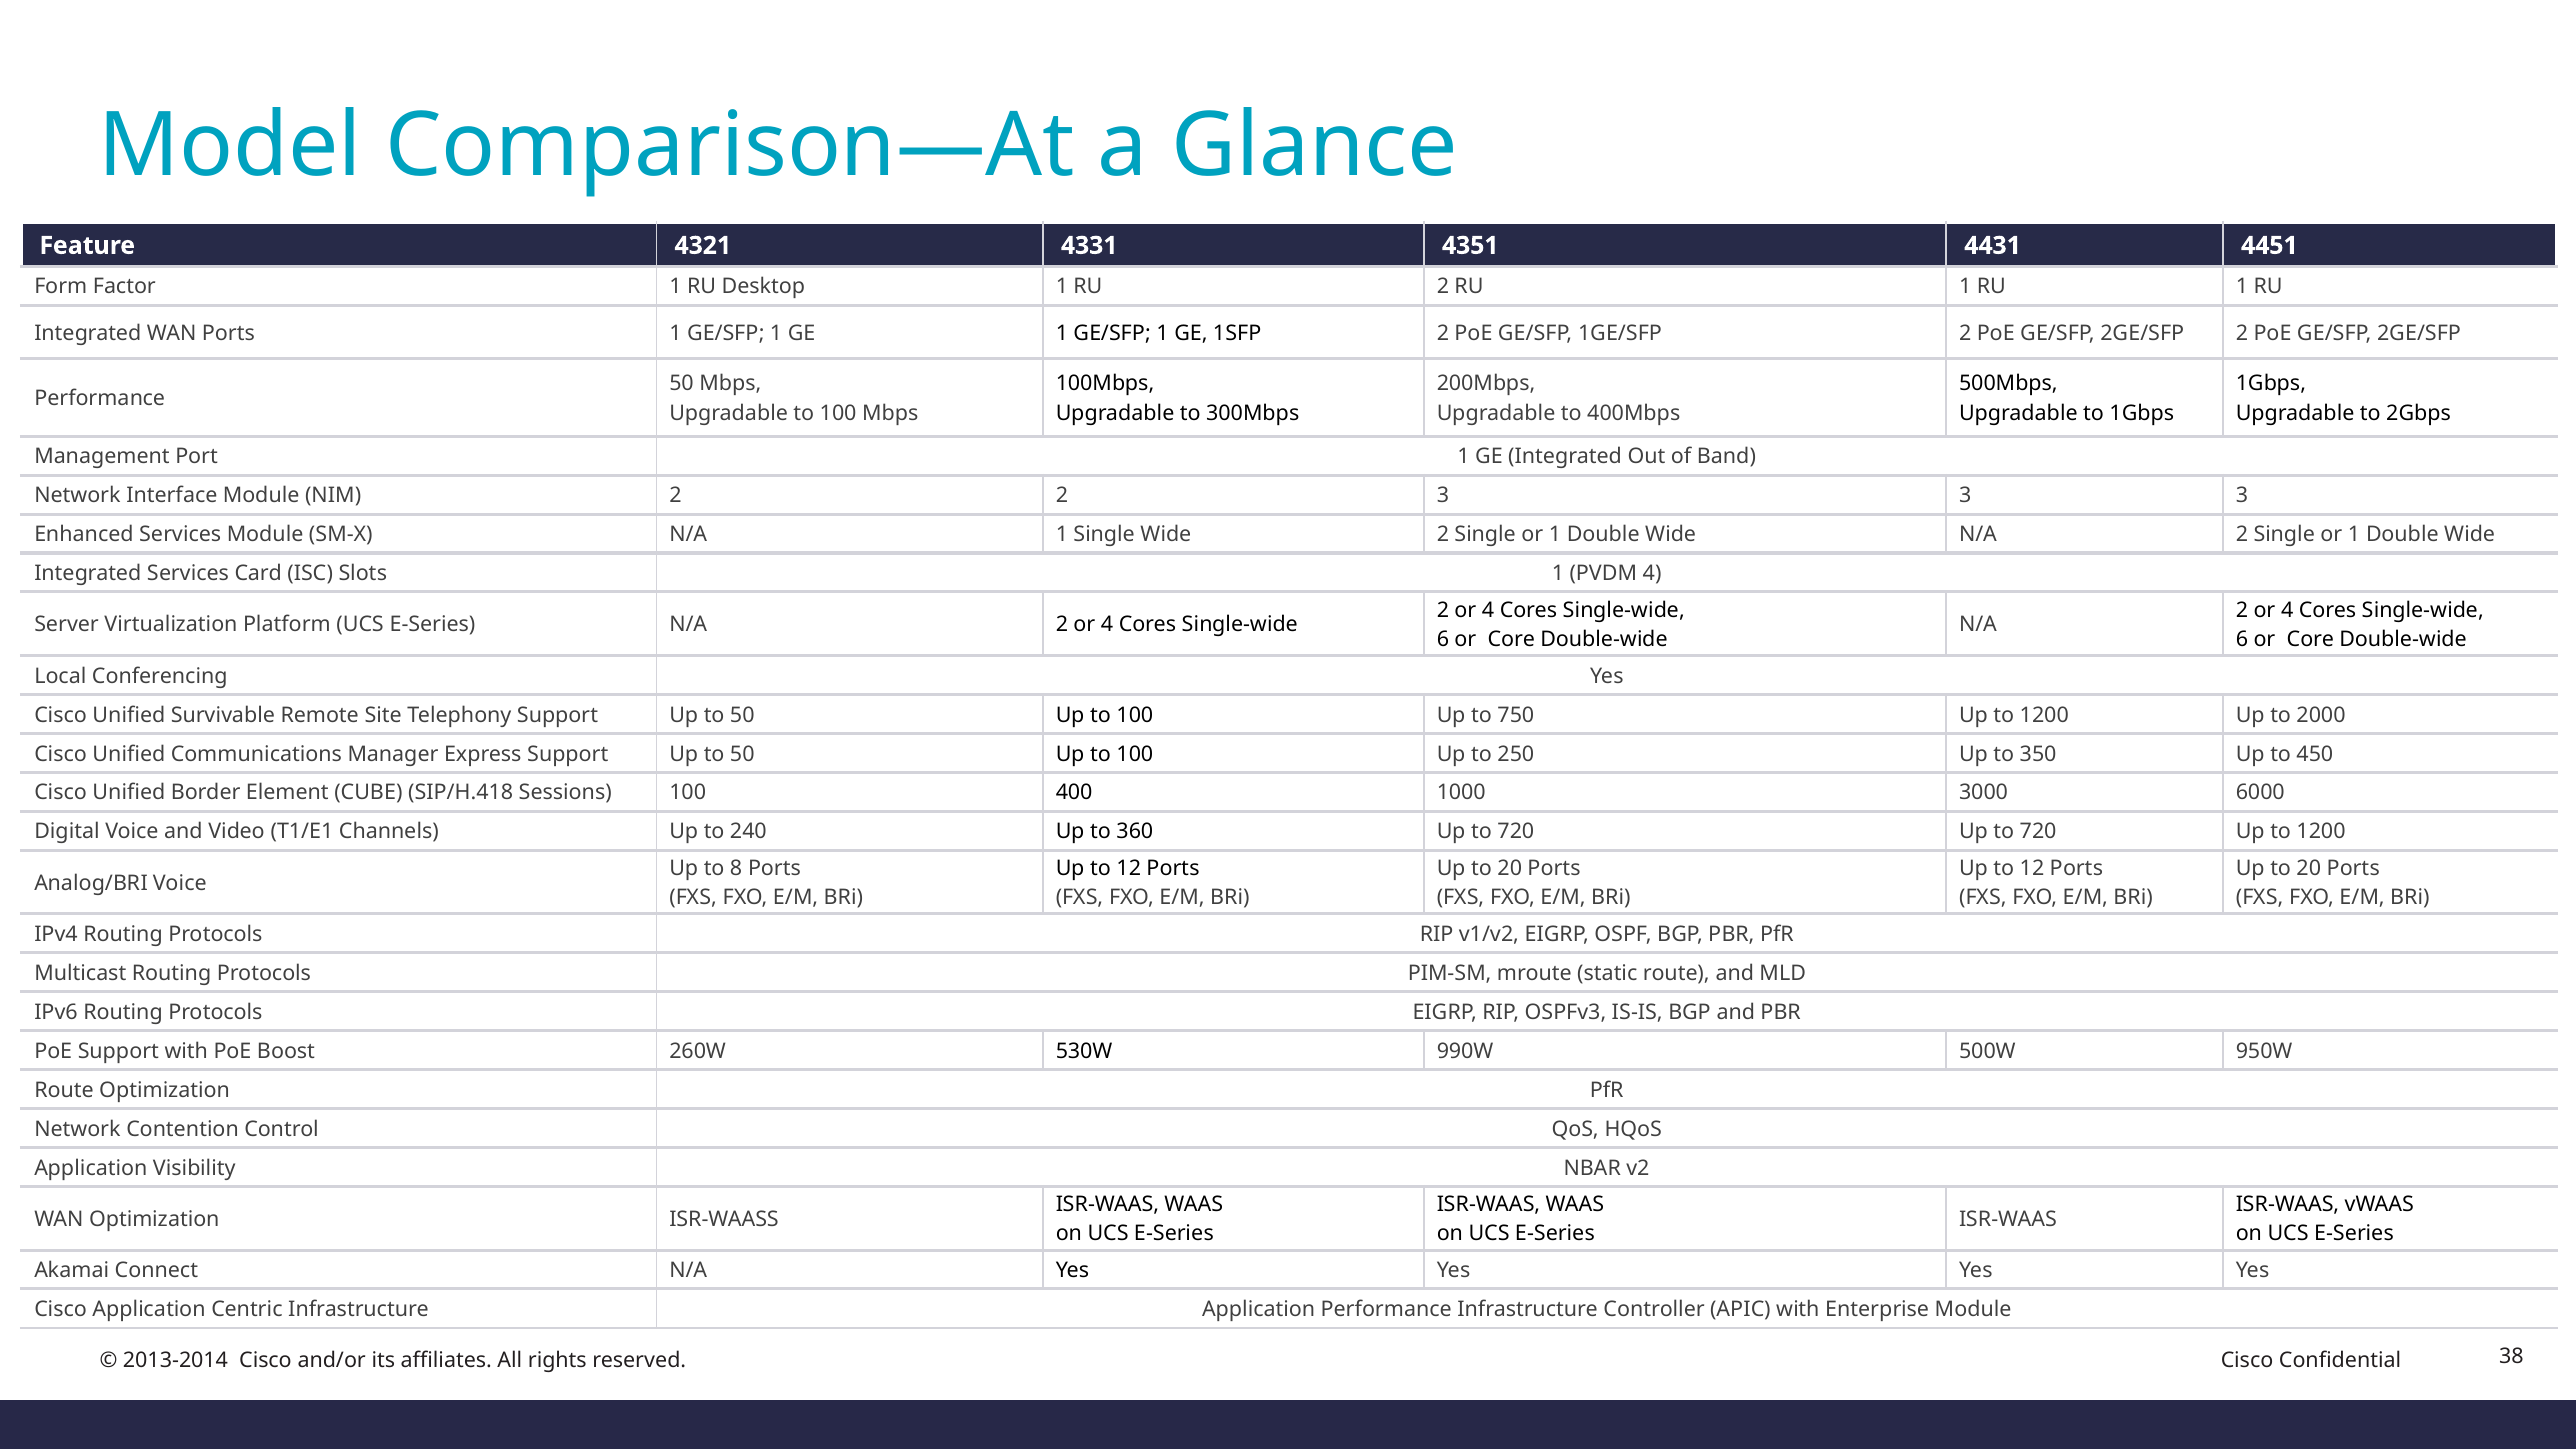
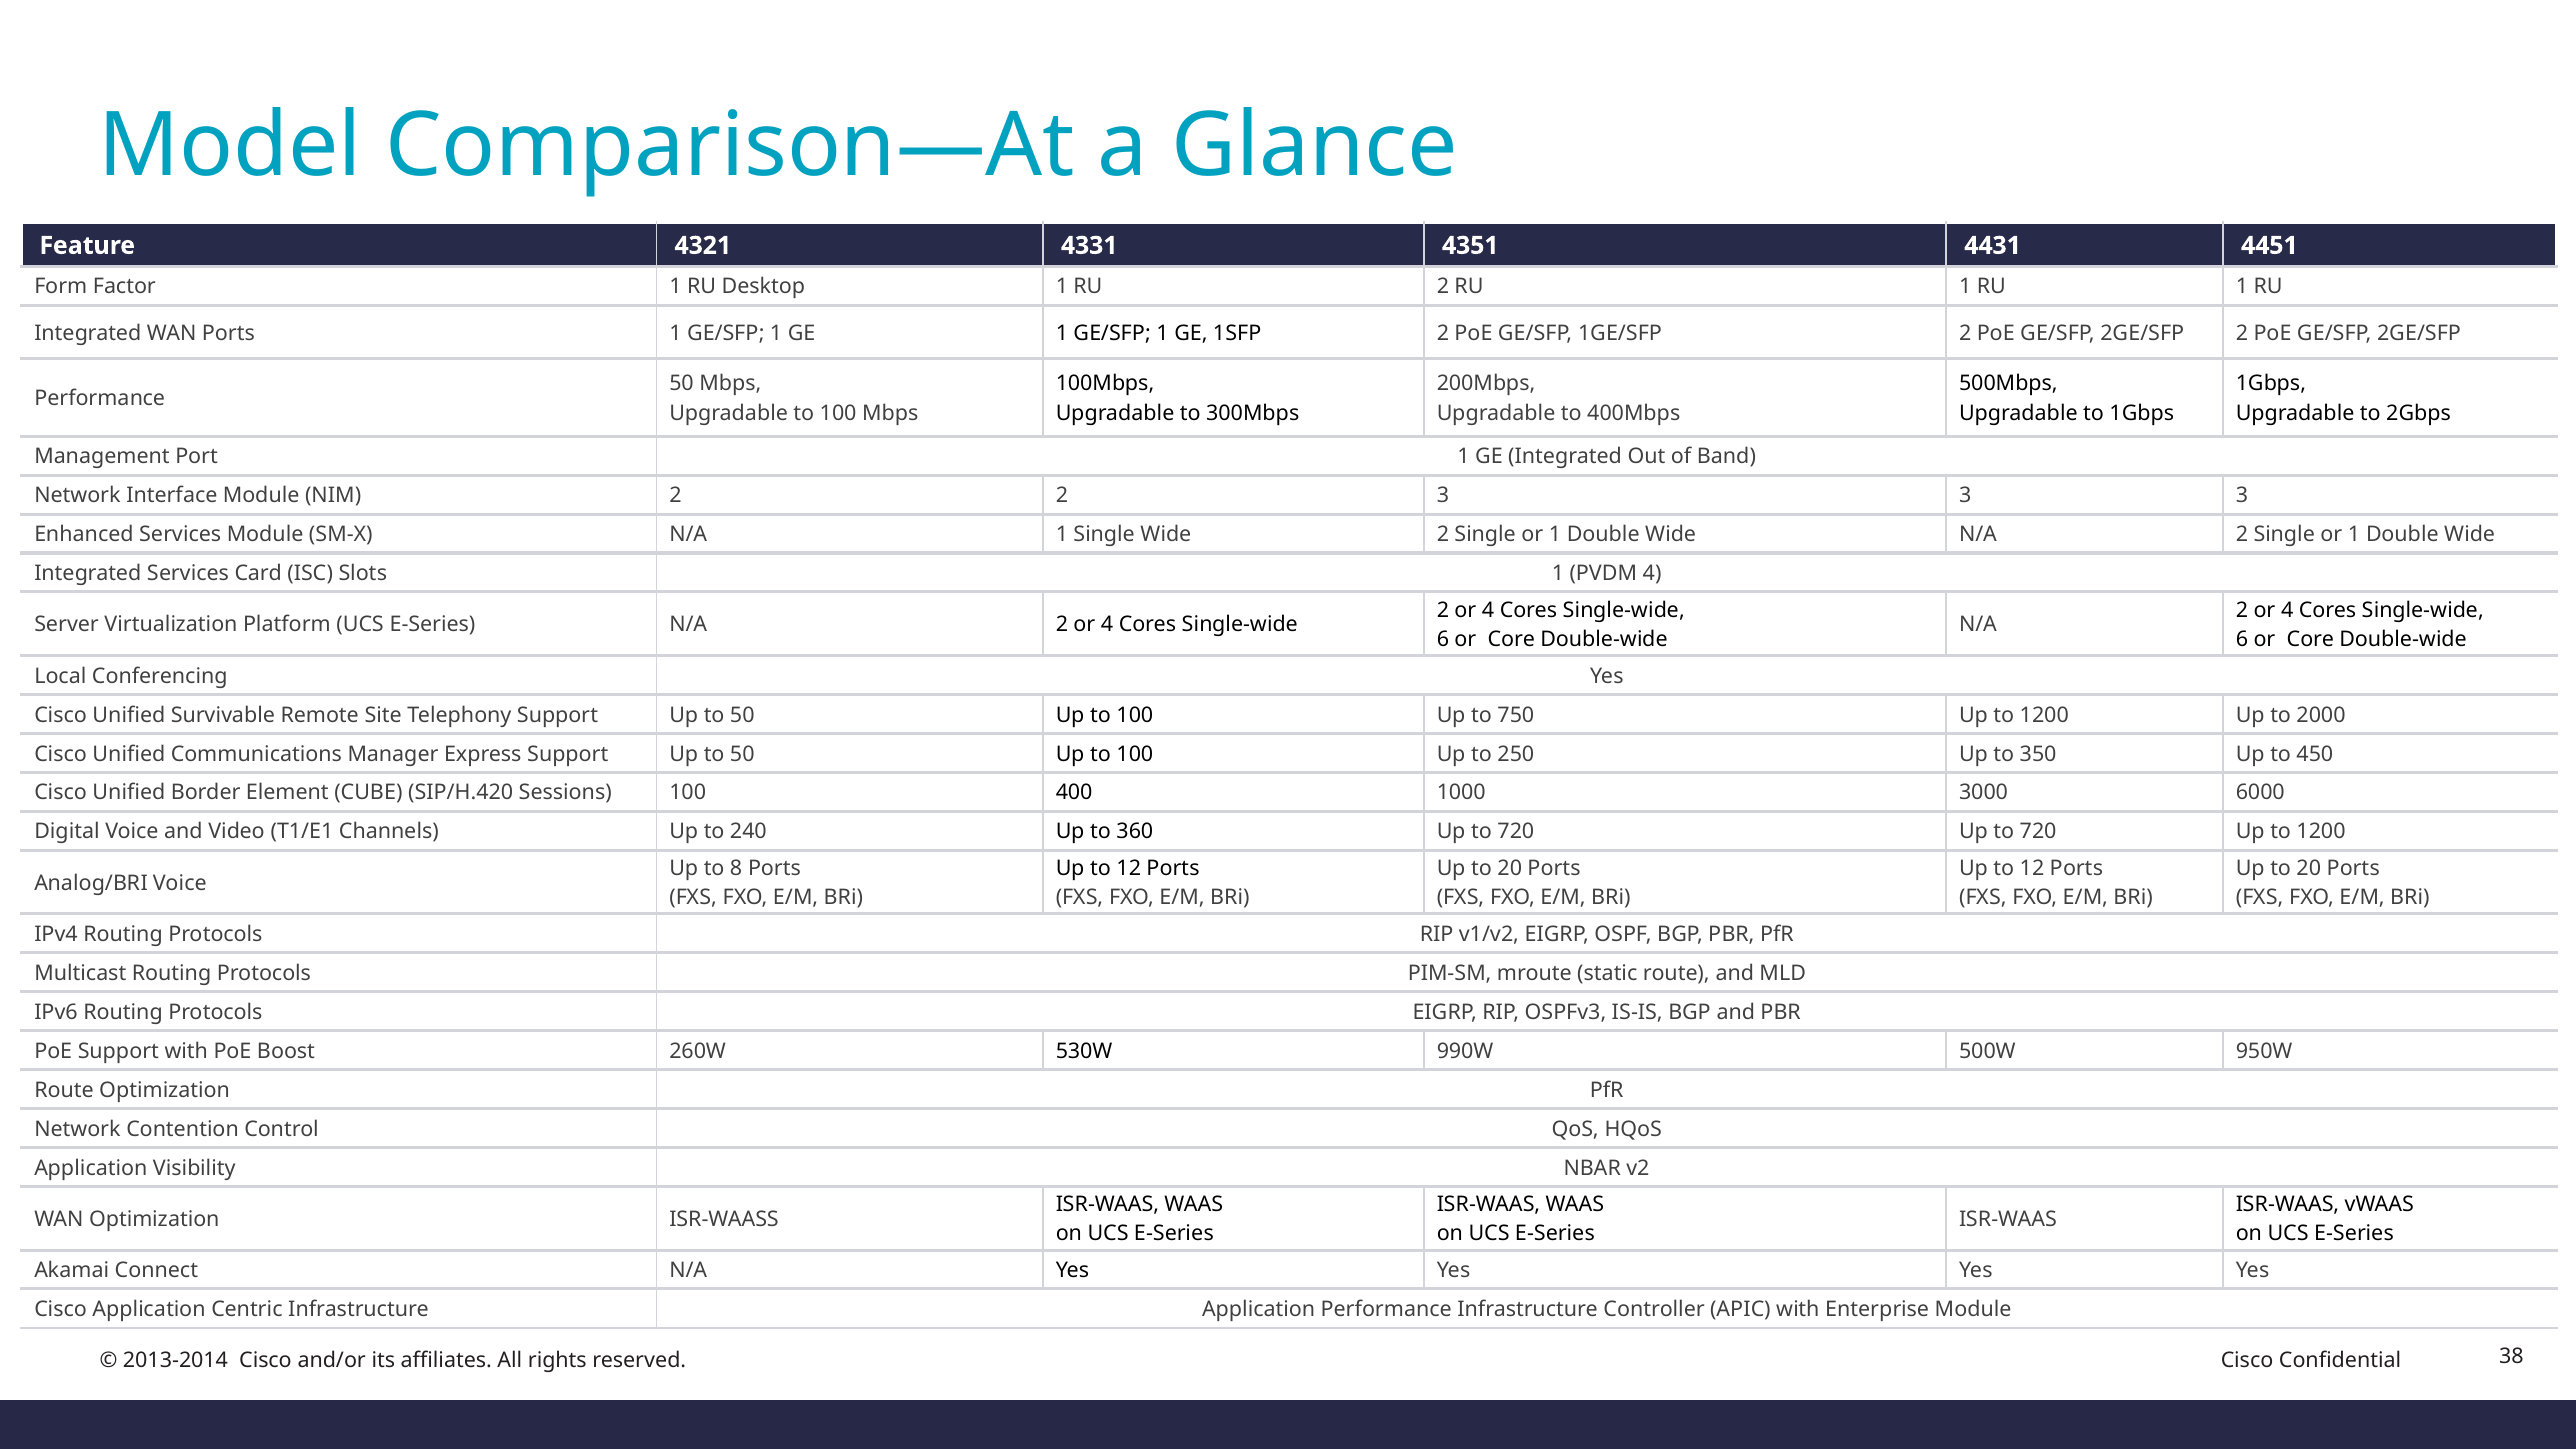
SIP/H.418: SIP/H.418 -> SIP/H.420
